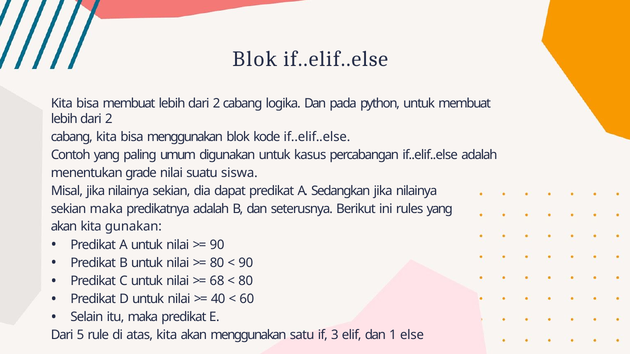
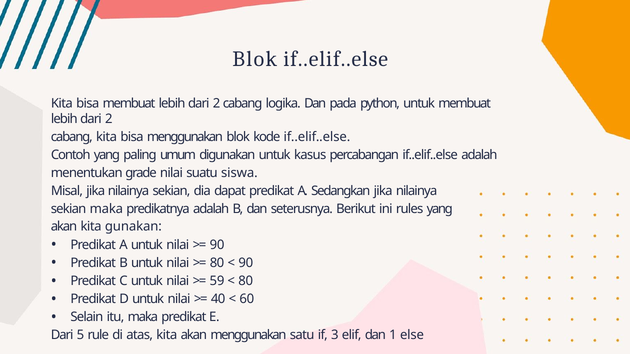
68: 68 -> 59
